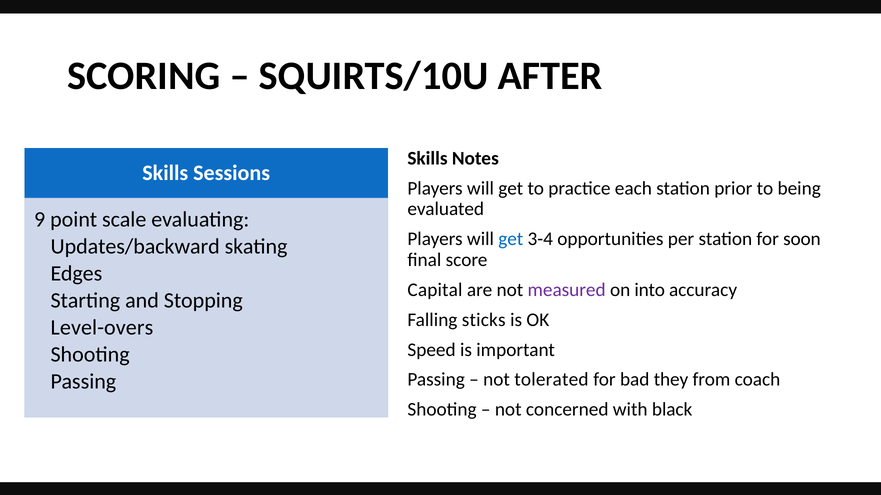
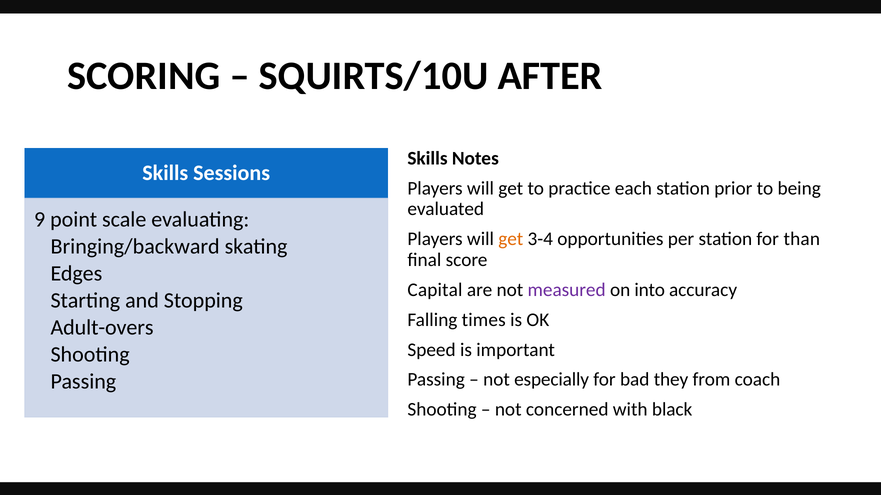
get at (511, 239) colour: blue -> orange
soon: soon -> than
Updates/backward: Updates/backward -> Bringing/backward
sticks: sticks -> times
Level-overs: Level-overs -> Adult-overs
tolerated: tolerated -> especially
